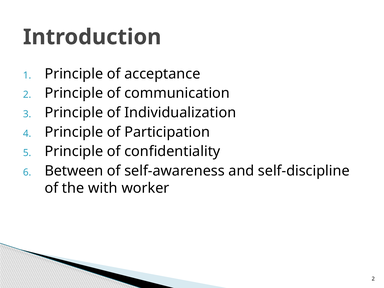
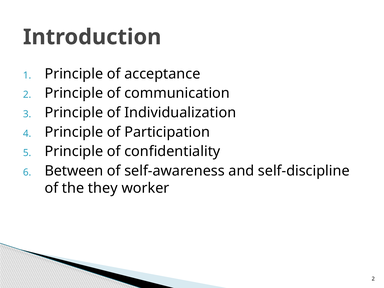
with: with -> they
